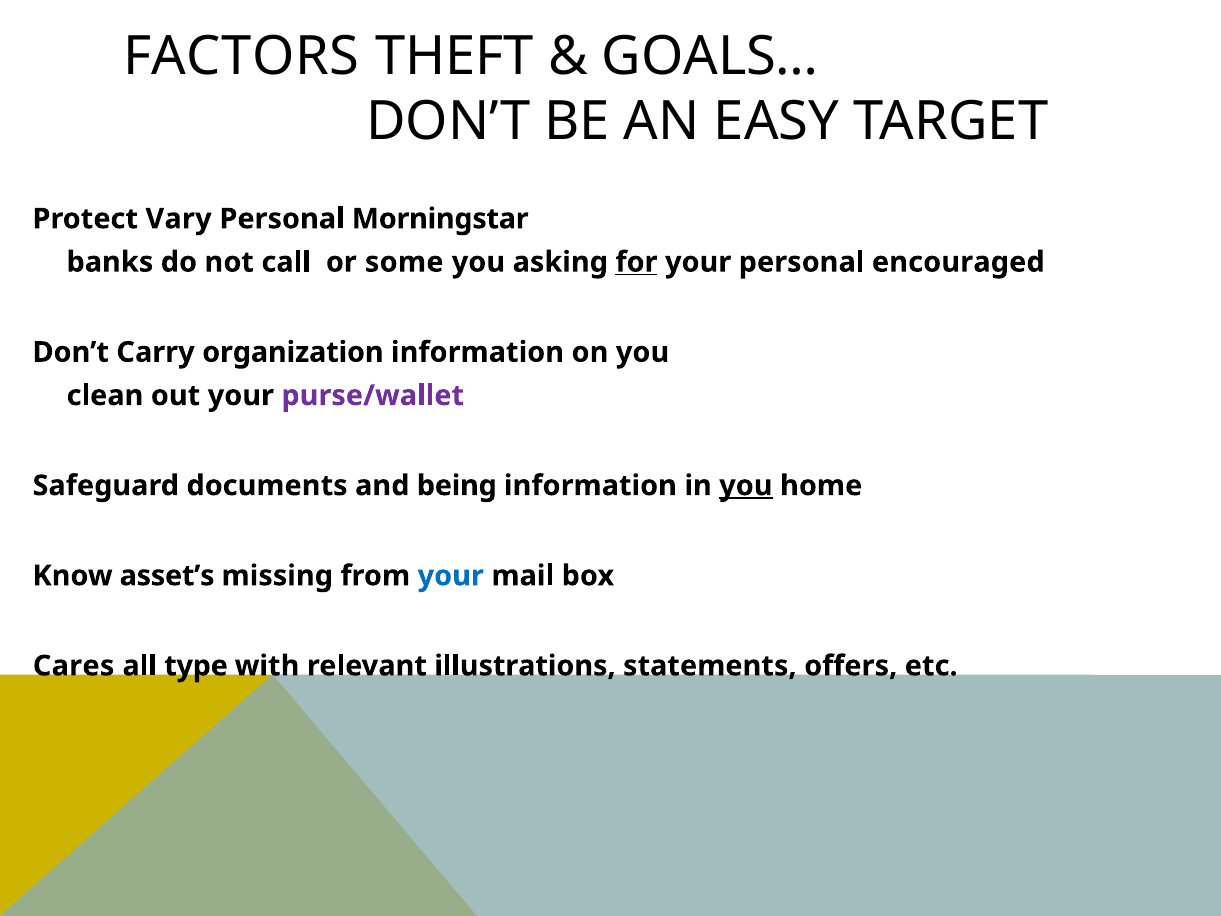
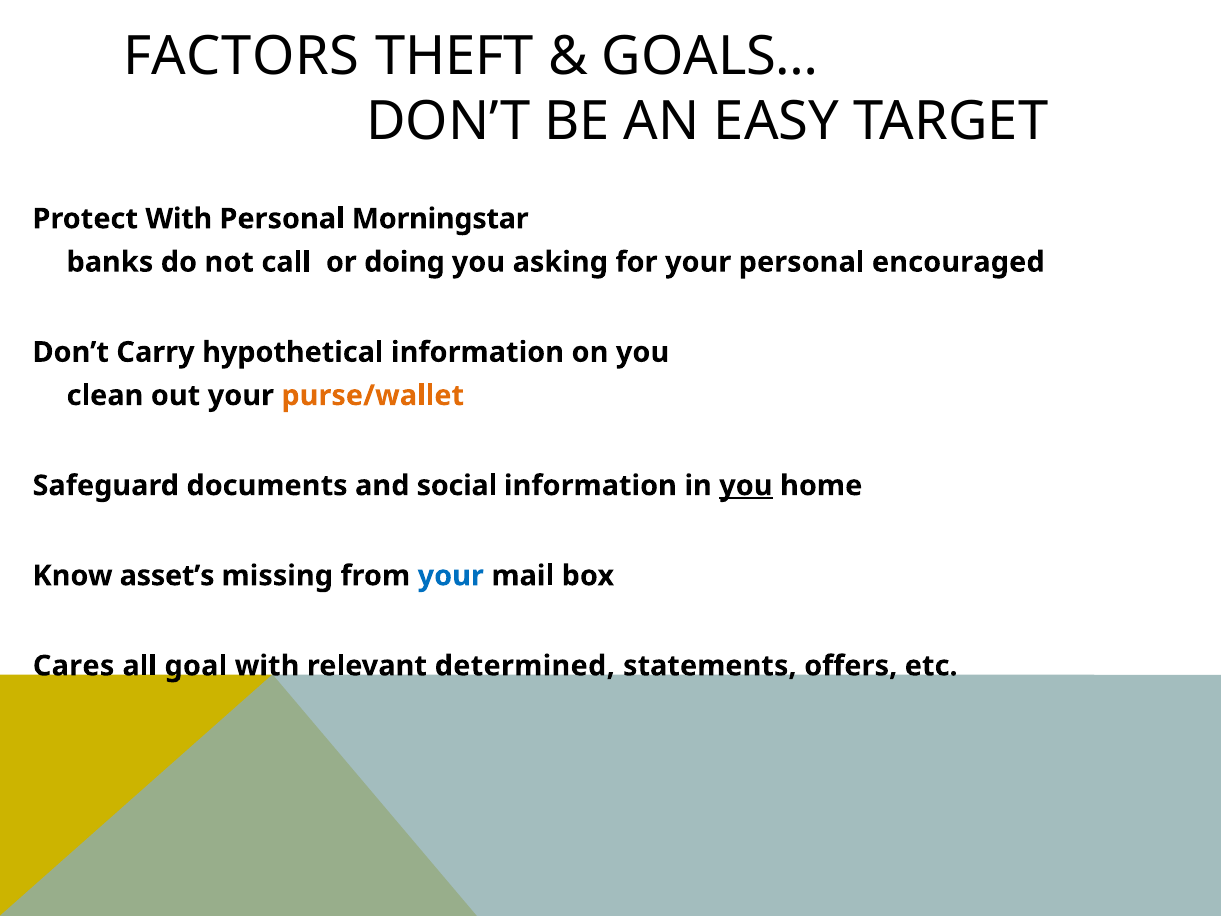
Protect Vary: Vary -> With
some: some -> doing
for underline: present -> none
organization: organization -> hypothetical
purse/wallet colour: purple -> orange
being: being -> social
type: type -> goal
illustrations: illustrations -> determined
